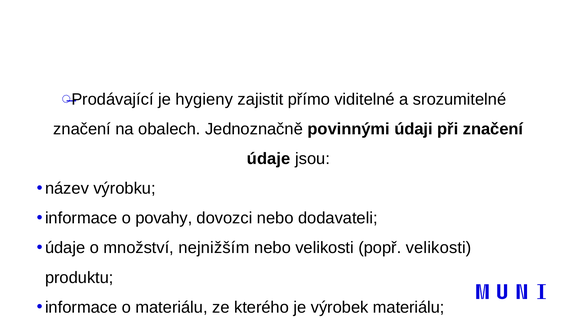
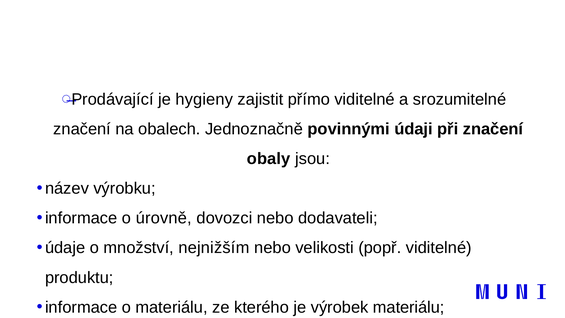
údaje at (269, 159): údaje -> obaly
o povahy: povahy -> úrovně
popř velikosti: velikosti -> viditelné
